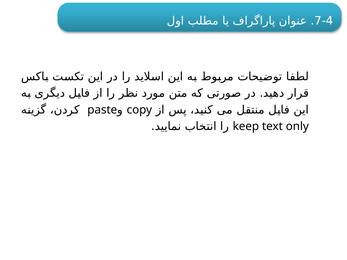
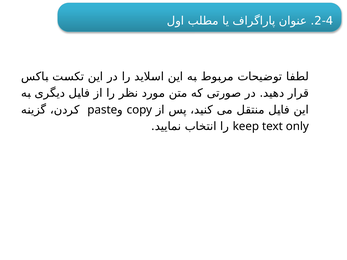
7-4: 7-4 -> 2-4
